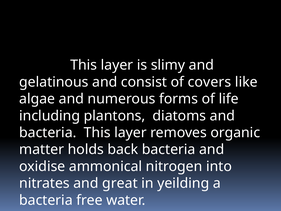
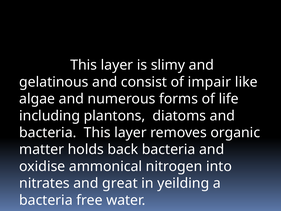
covers: covers -> impair
